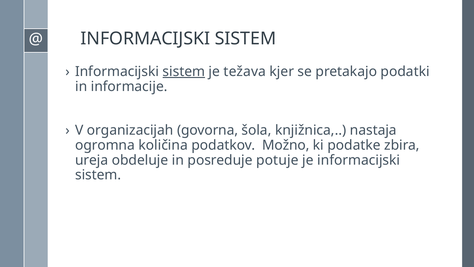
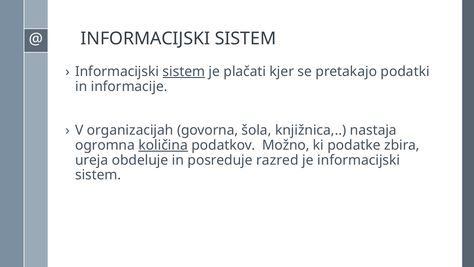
težava: težava -> plačati
količina underline: none -> present
potuje: potuje -> razred
